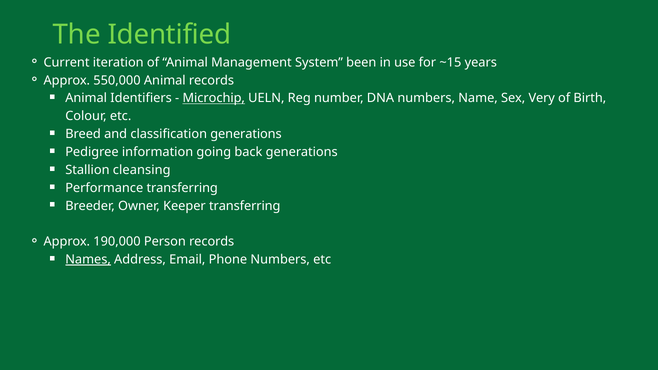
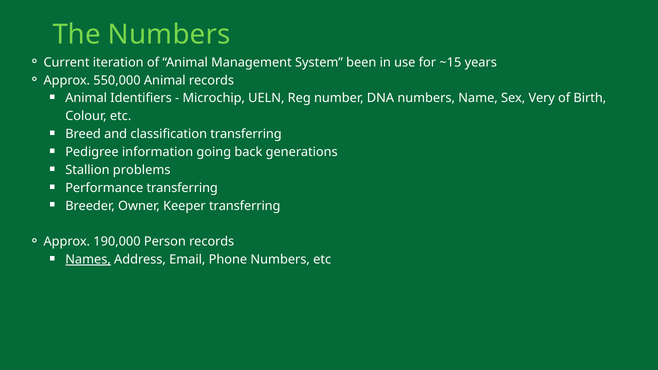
The Identified: Identified -> Numbers
Microchip underline: present -> none
classification generations: generations -> transferring
cleansing: cleansing -> problems
